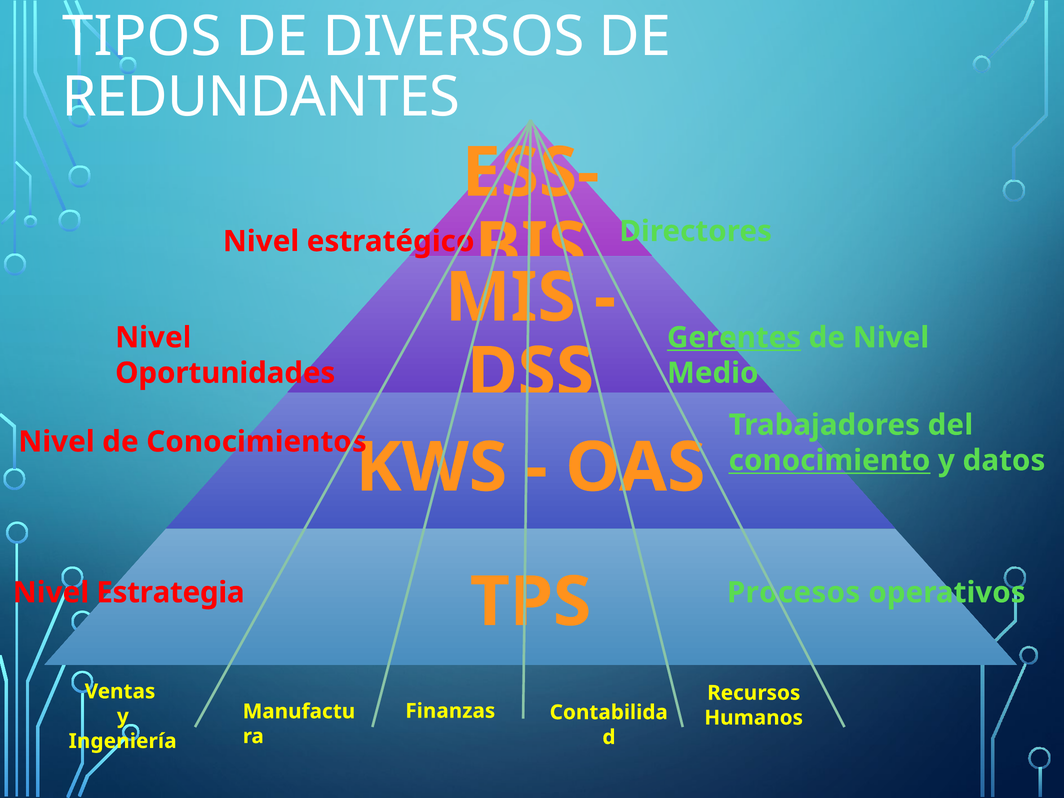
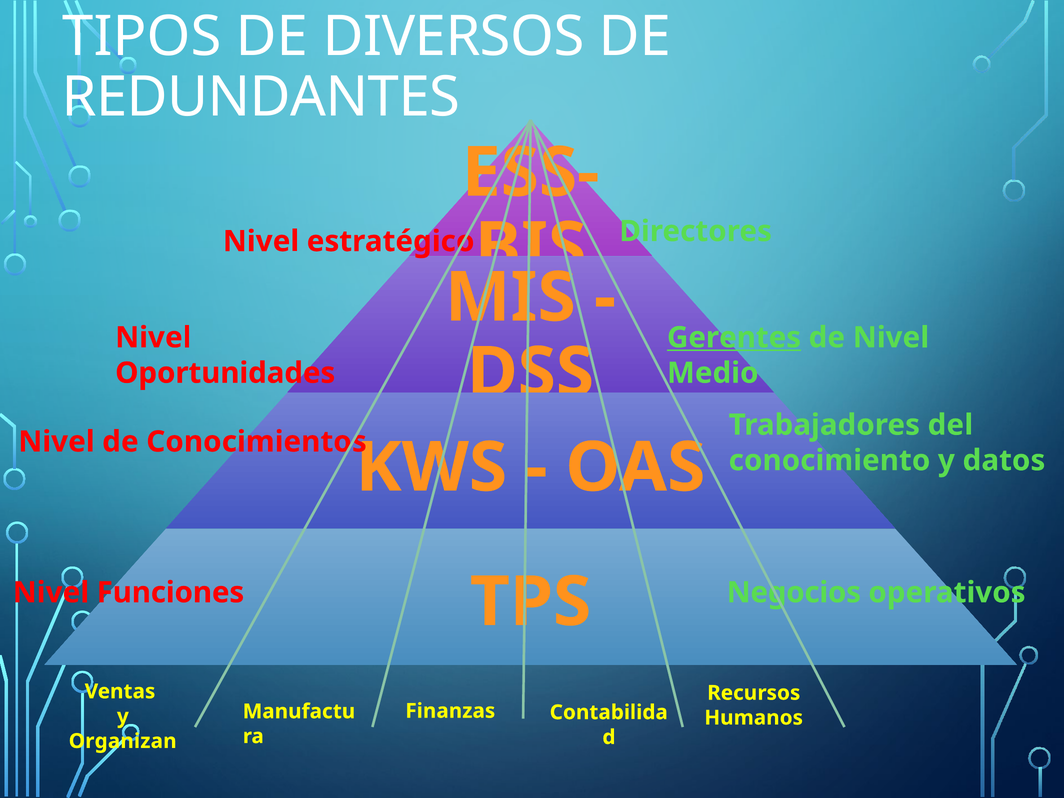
conocimiento underline: present -> none
Estrategia: Estrategia -> Funciones
Procesos: Procesos -> Negocios
Ingeniería: Ingeniería -> Organizan
